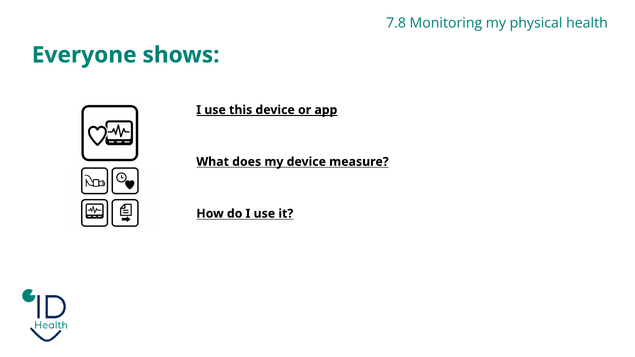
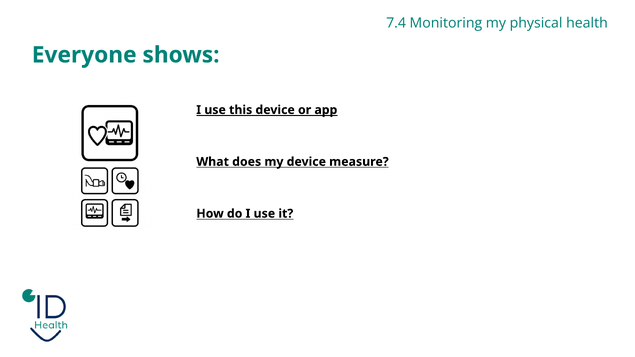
7.8: 7.8 -> 7.4
